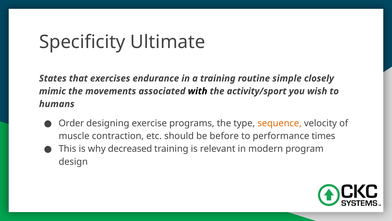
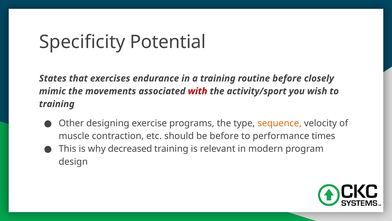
Ultimate: Ultimate -> Potential
routine simple: simple -> before
with colour: black -> red
humans at (57, 104): humans -> training
Order: Order -> Other
